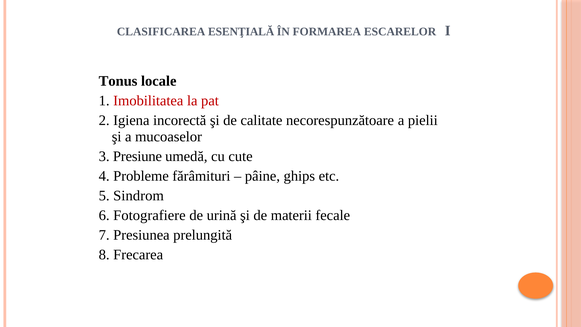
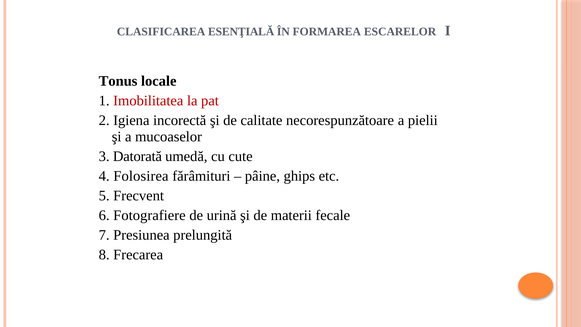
Presiune: Presiune -> Datorată
Probleme: Probleme -> Folosirea
Sindrom: Sindrom -> Frecvent
